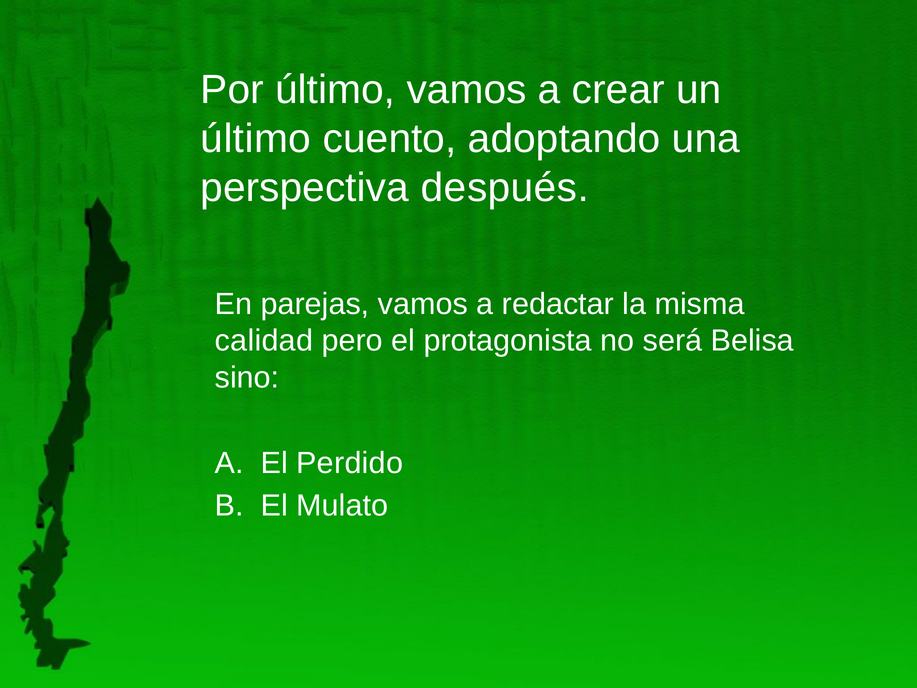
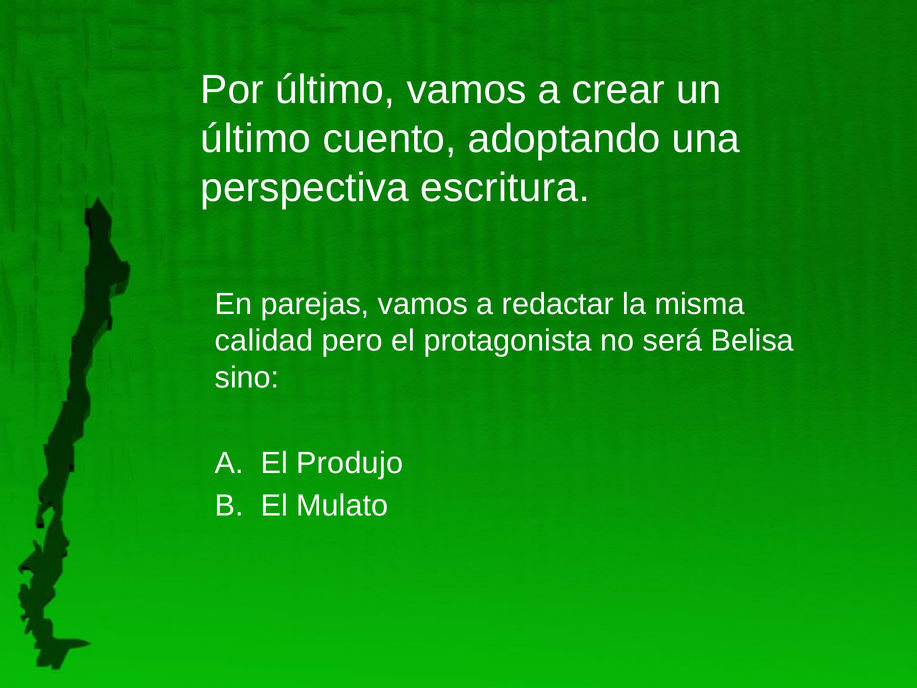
después: después -> escritura
Perdido: Perdido -> Produjo
